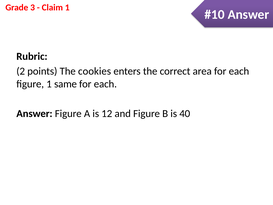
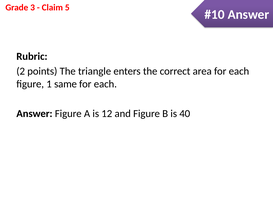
1 at (67, 7): 1 -> 5
cookies: cookies -> triangle
